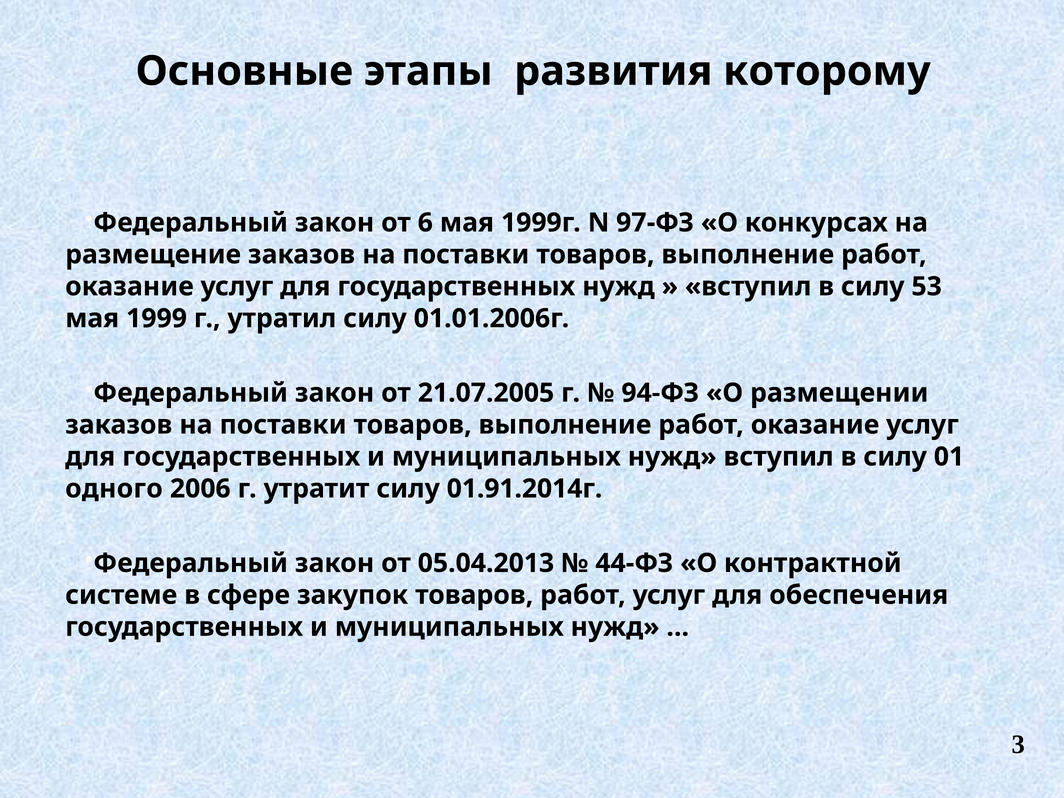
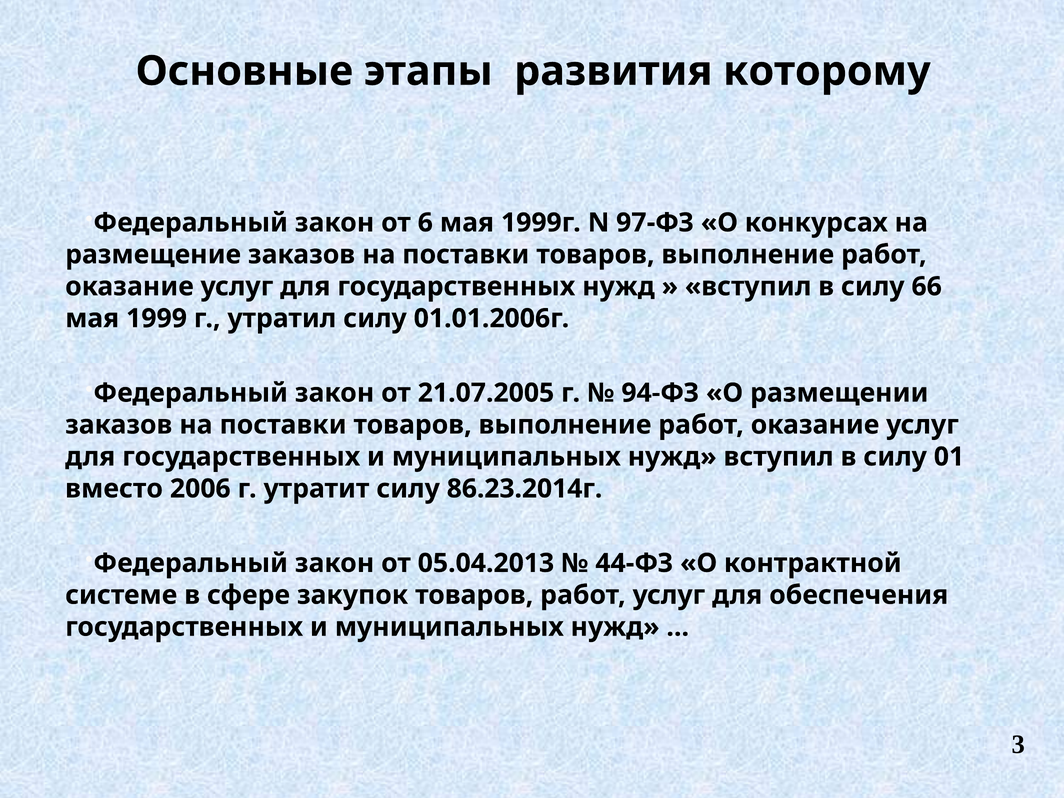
53: 53 -> 66
одного: одного -> вместо
01.91.2014г: 01.91.2014г -> 86.23.2014г
